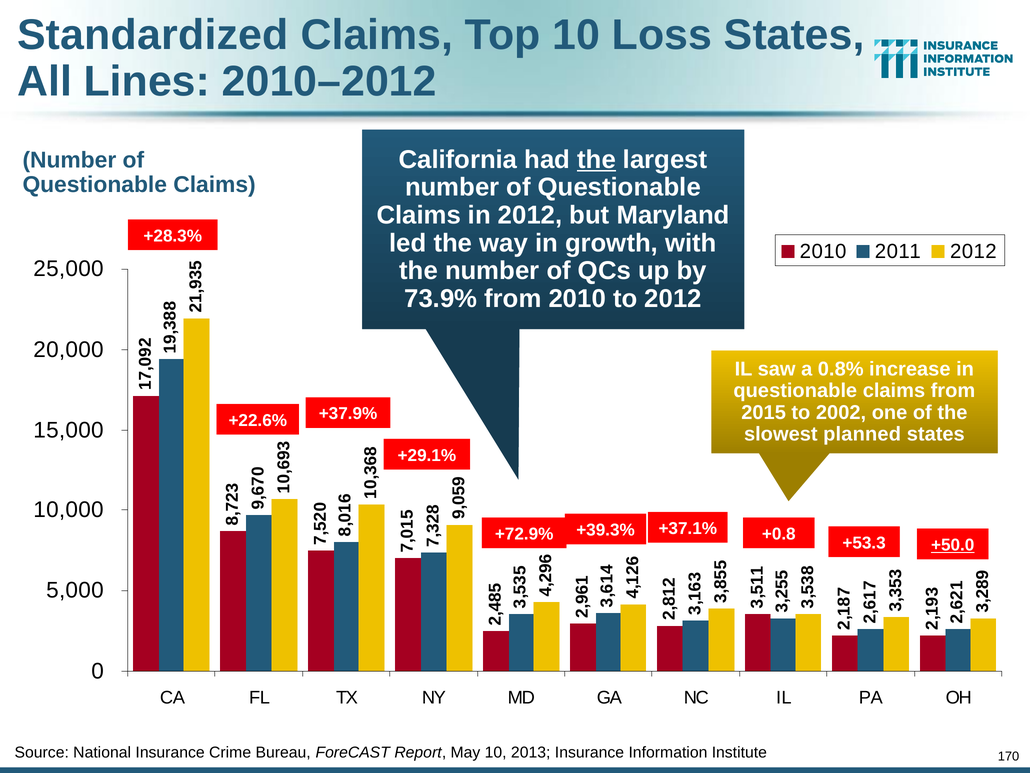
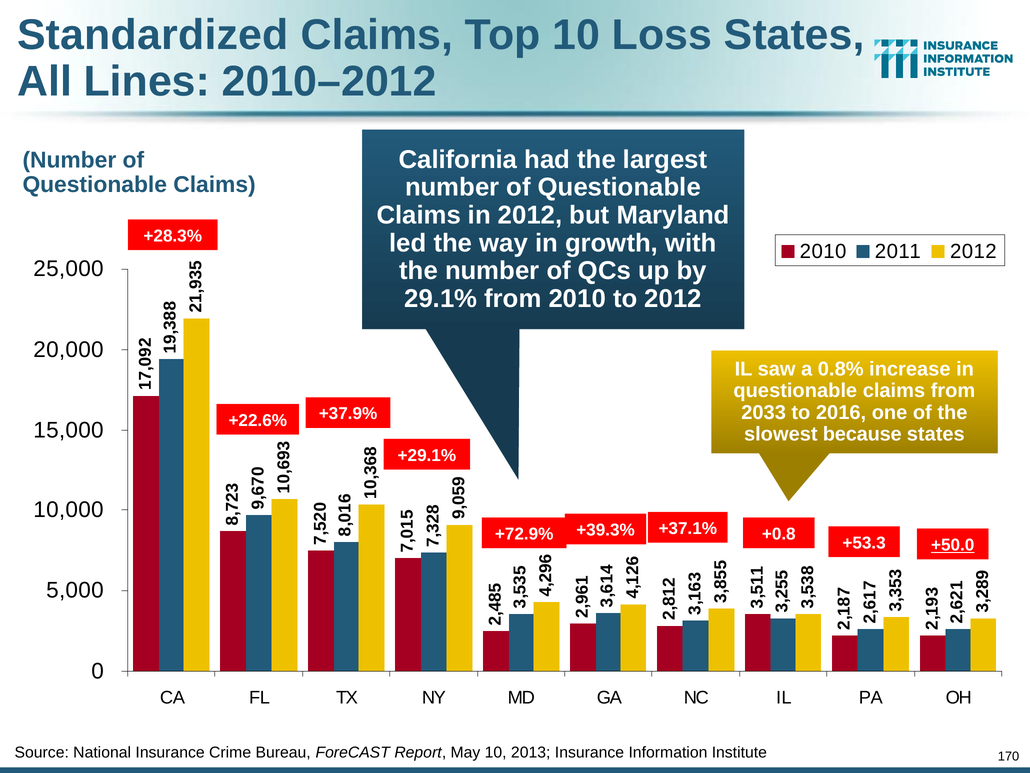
the at (597, 160) underline: present -> none
73.9%: 73.9% -> 29.1%
2015: 2015 -> 2033
2002: 2002 -> 2016
planned: planned -> because
